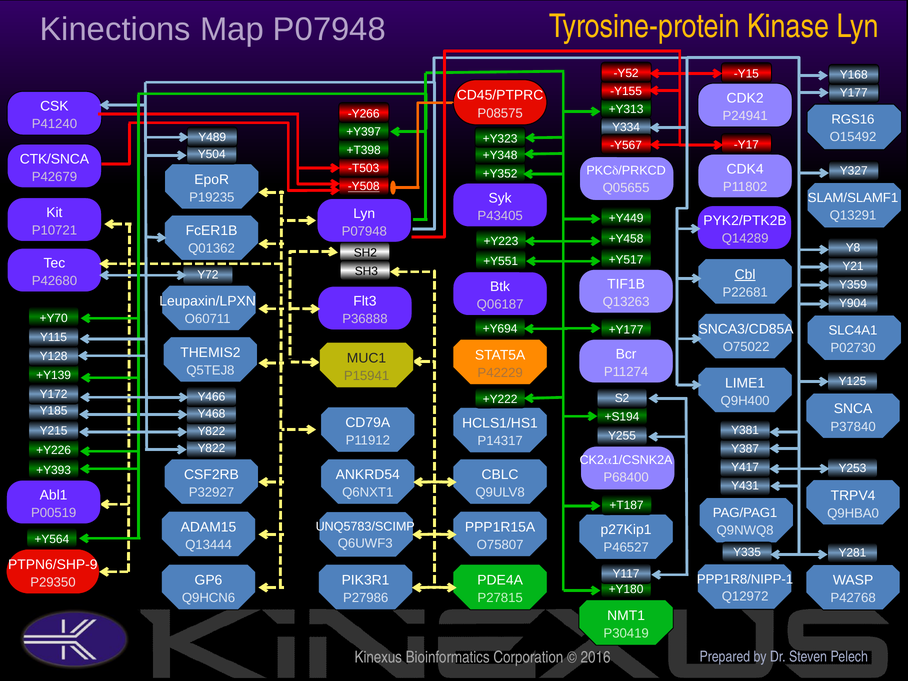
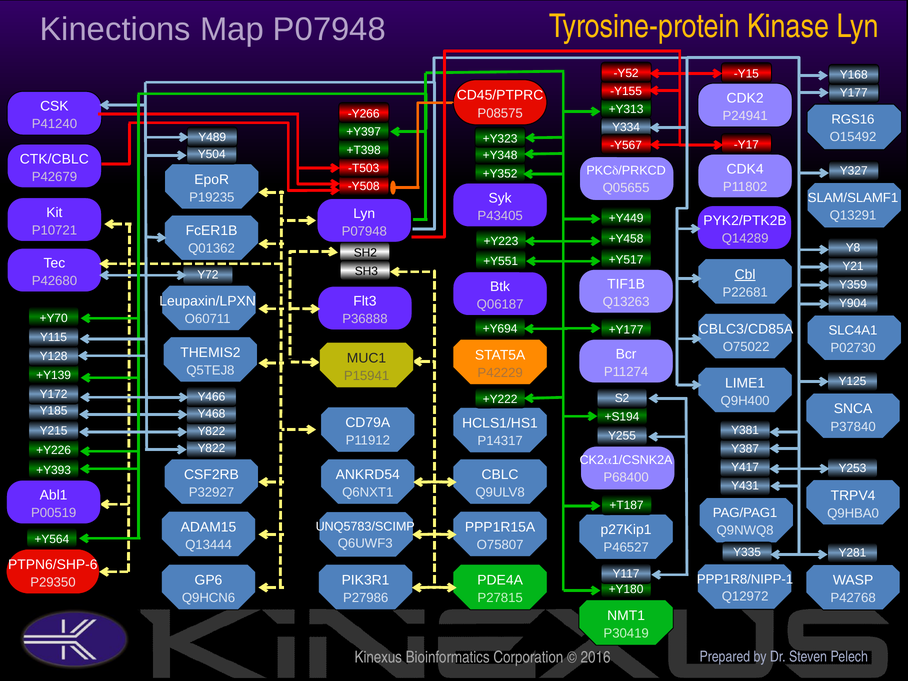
CTK/SNCA: CTK/SNCA -> CTK/CBLC
Y508 underline: present -> none
SNCA3/CD85A: SNCA3/CD85A -> CBLC3/CD85A
PTPN6/SHP-9: PTPN6/SHP-9 -> PTPN6/SHP-6
